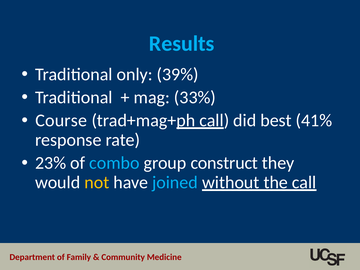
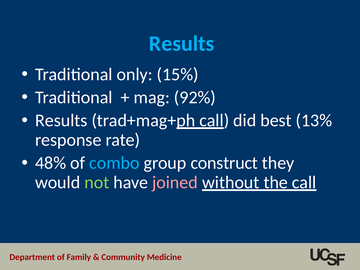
39%: 39% -> 15%
33%: 33% -> 92%
Course at (61, 120): Course -> Results
41%: 41% -> 13%
23%: 23% -> 48%
not colour: yellow -> light green
joined colour: light blue -> pink
